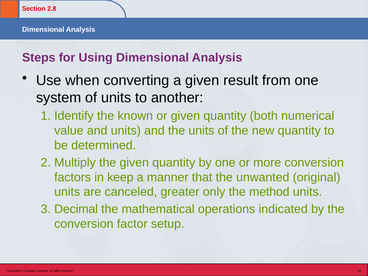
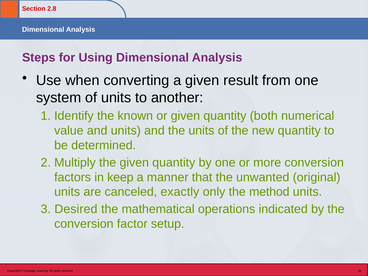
greater: greater -> exactly
Decimal: Decimal -> Desired
